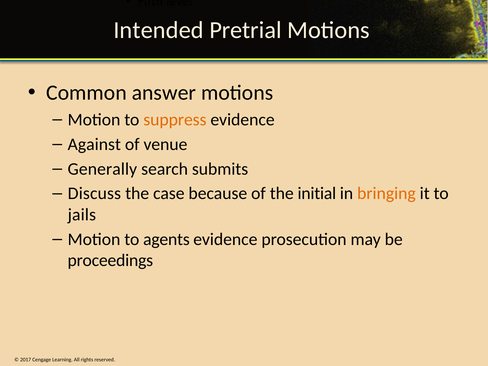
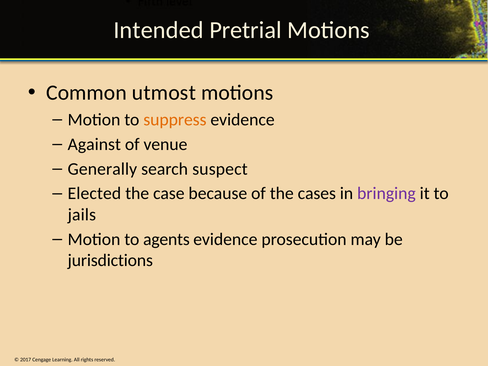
answer: answer -> utmost
submits: submits -> suspect
Discuss: Discuss -> Elected
initial: initial -> cases
bringing colour: orange -> purple
proceedings: proceedings -> jurisdictions
